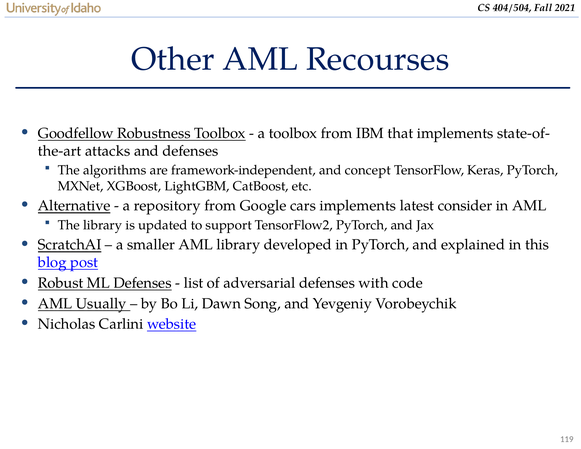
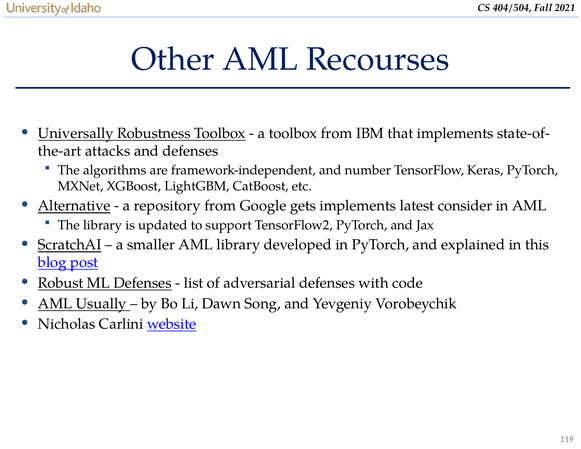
Goodfellow: Goodfellow -> Universally
concept: concept -> number
cars: cars -> gets
